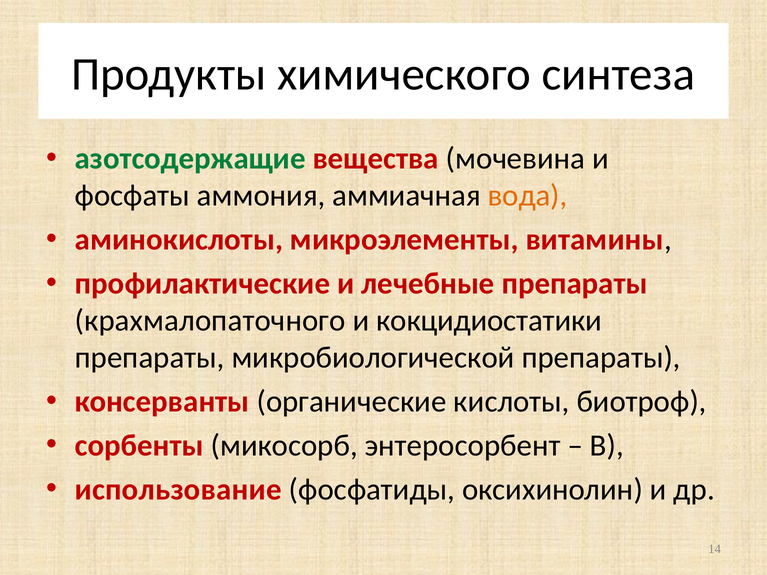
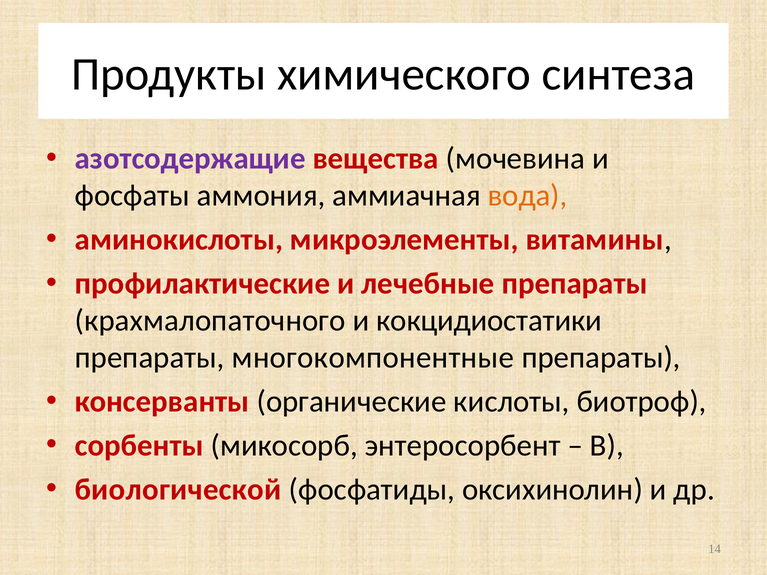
азотсодержащие colour: green -> purple
микробиологической: микробиологической -> многокомпонентные
использование: использование -> биологической
